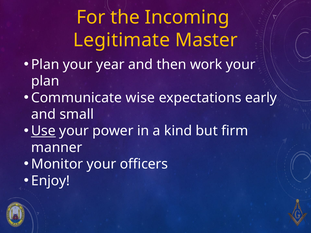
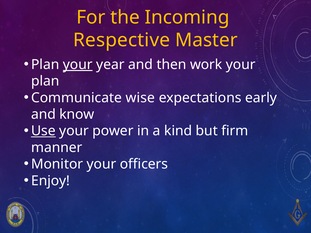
Legitimate: Legitimate -> Respective
your at (78, 65) underline: none -> present
small: small -> know
